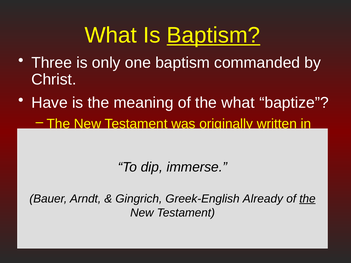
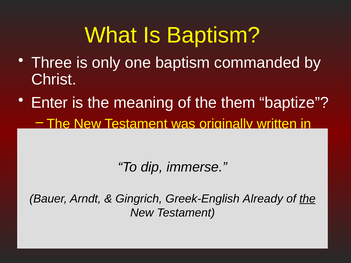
Baptism at (213, 35) underline: present -> none
Have: Have -> Enter
the what: what -> them
